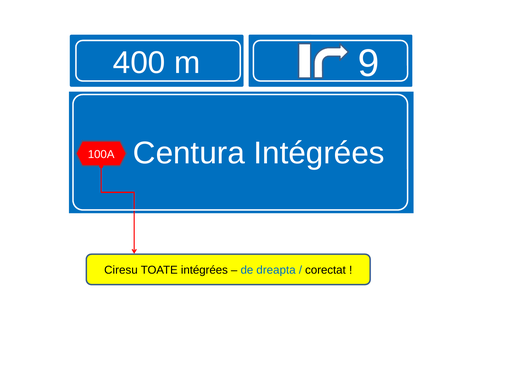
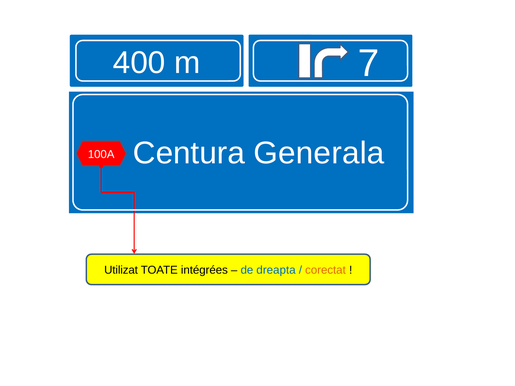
9: 9 -> 7
Centura Intégrées: Intégrées -> Generala
Ciresu: Ciresu -> Utilizat
corectat colour: black -> orange
